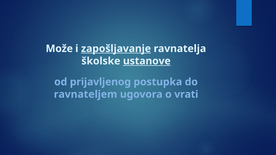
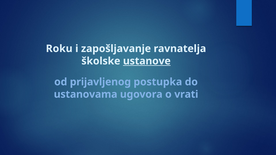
Može: Može -> Roku
zapošljavanje underline: present -> none
ravnateljem: ravnateljem -> ustanovama
